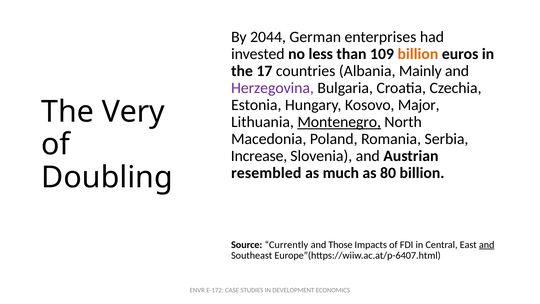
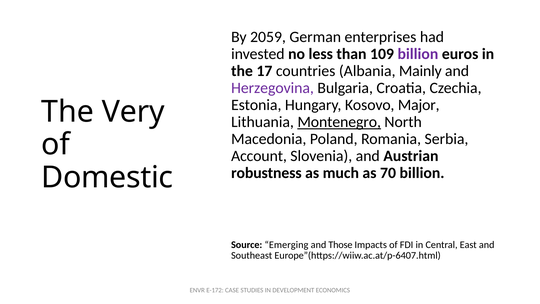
2044: 2044 -> 2059
billion at (418, 54) colour: orange -> purple
Increase: Increase -> Account
resembled: resembled -> robustness
80: 80 -> 70
Doubling: Doubling -> Domestic
Currently: Currently -> Emerging
and at (487, 244) underline: present -> none
